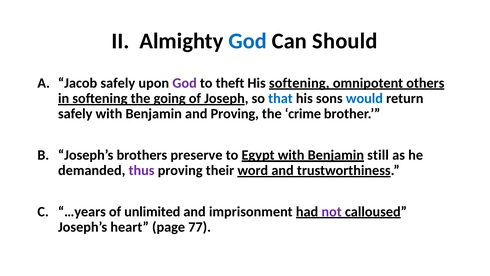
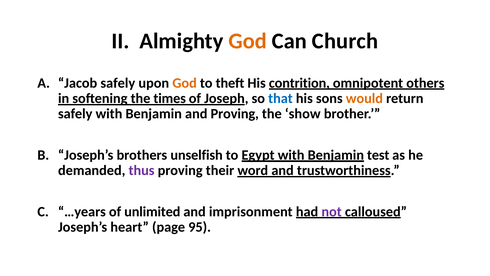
God at (248, 41) colour: blue -> orange
Should: Should -> Church
God at (185, 83) colour: purple -> orange
His softening: softening -> contrition
going: going -> times
would colour: blue -> orange
crime: crime -> show
preserve: preserve -> unselfish
still: still -> test
77: 77 -> 95
